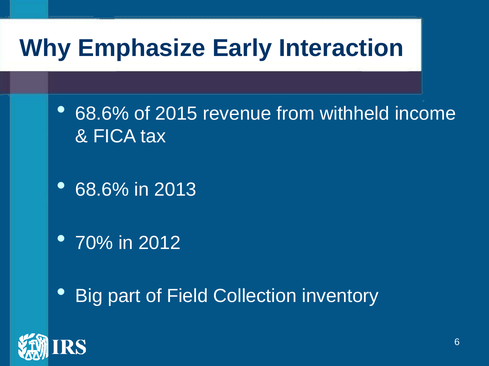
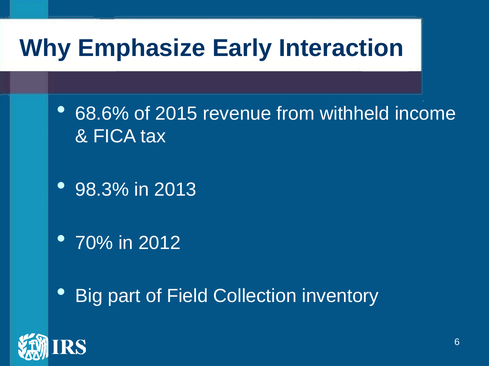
68.6% at (102, 190): 68.6% -> 98.3%
